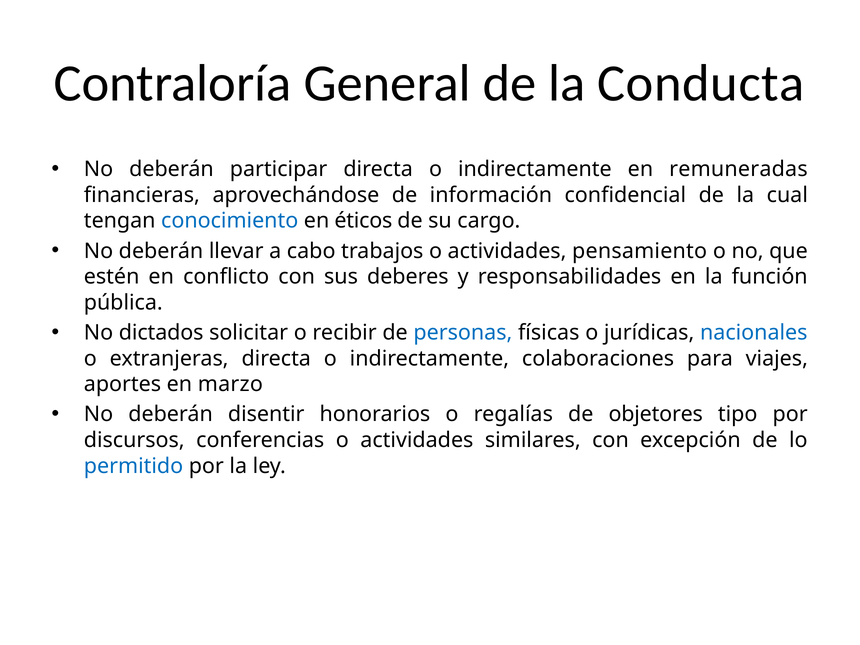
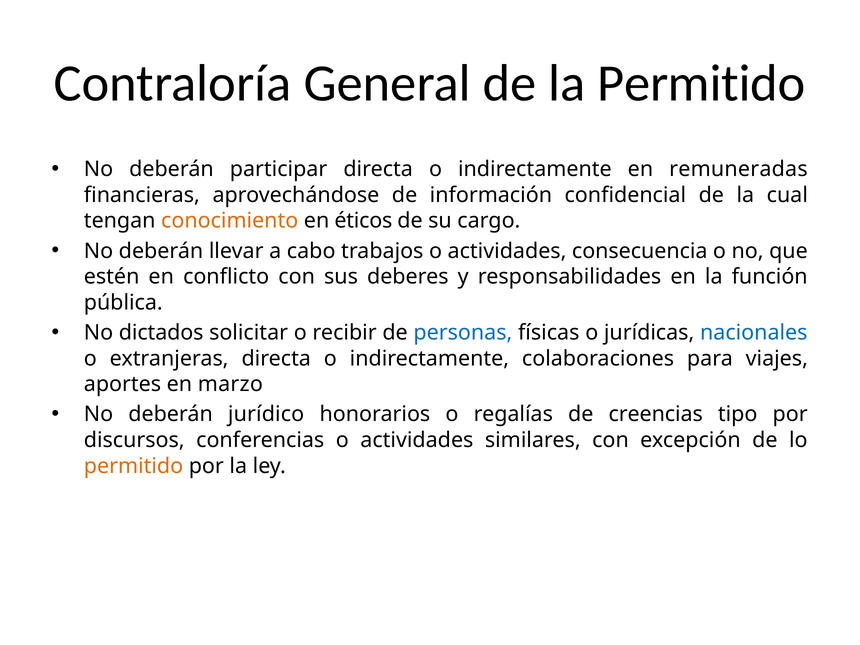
la Conducta: Conducta -> Permitido
conocimiento colour: blue -> orange
pensamiento: pensamiento -> consecuencia
disentir: disentir -> jurídico
objetores: objetores -> creencias
permitido at (134, 466) colour: blue -> orange
